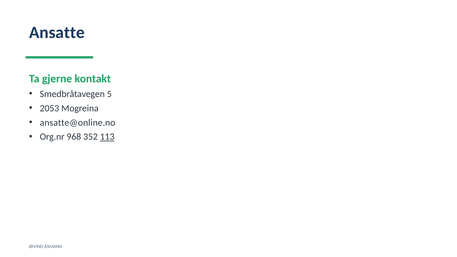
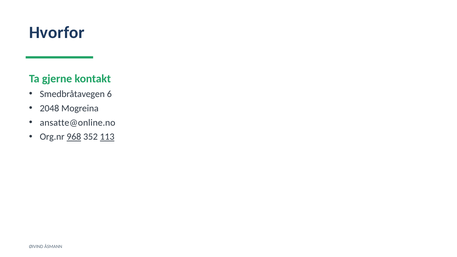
Ansatte: Ansatte -> Hvorfor
5: 5 -> 6
2053: 2053 -> 2048
968 underline: none -> present
